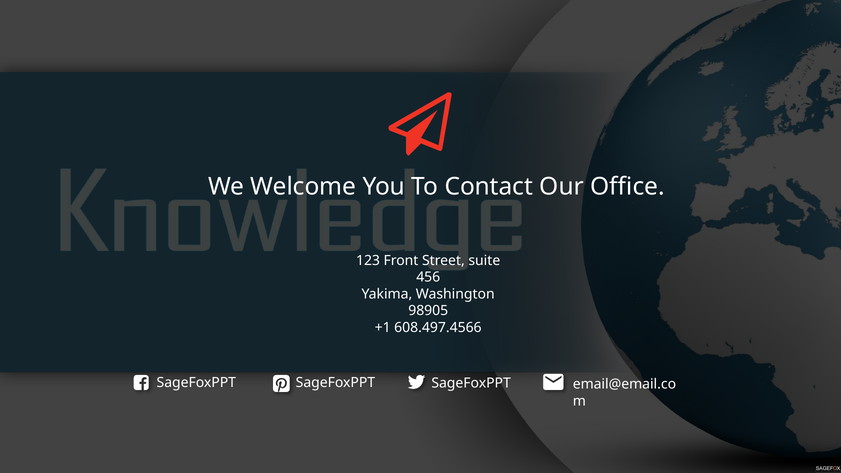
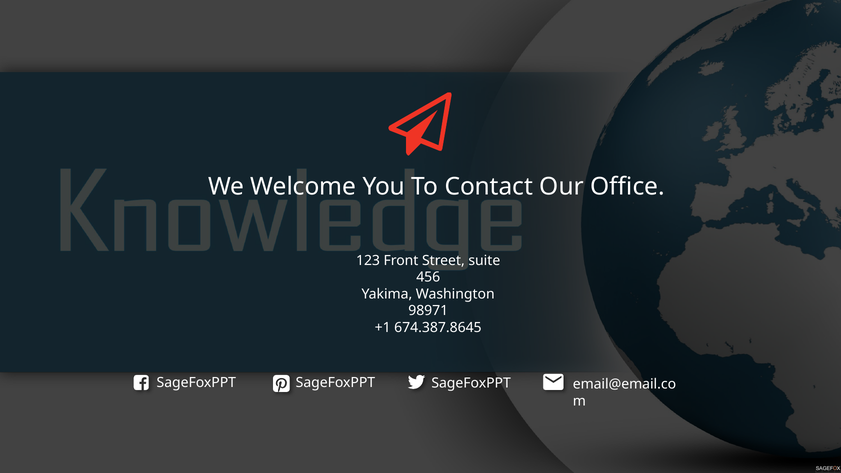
98905: 98905 -> 98971
608.497.4566: 608.497.4566 -> 674.387.8645
